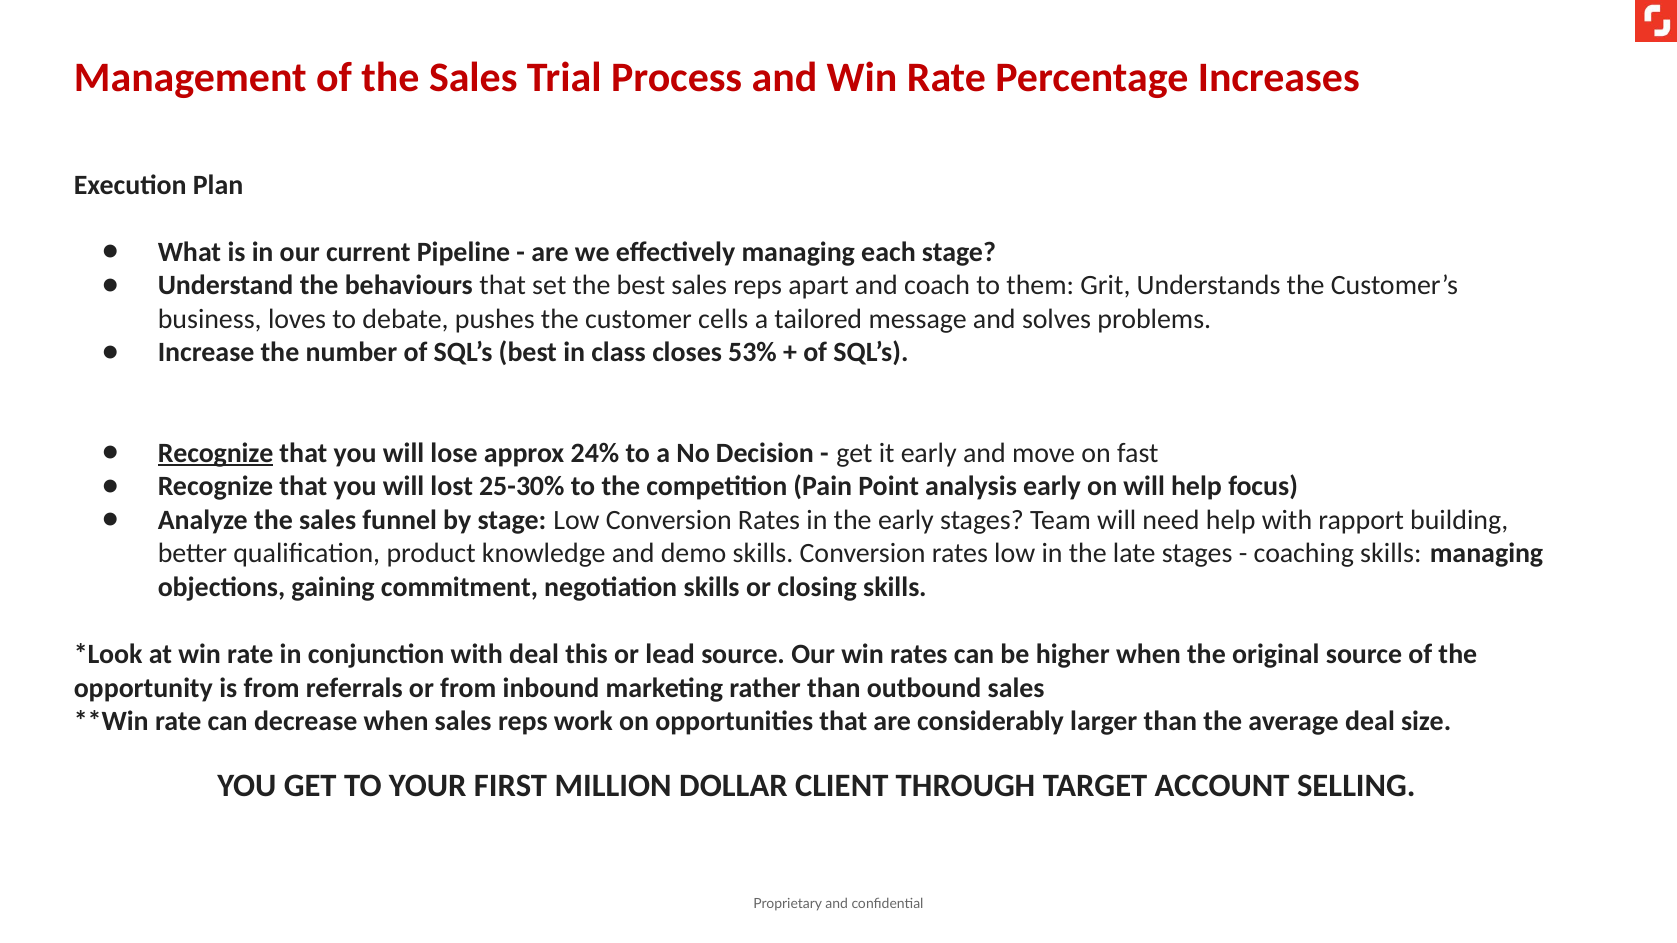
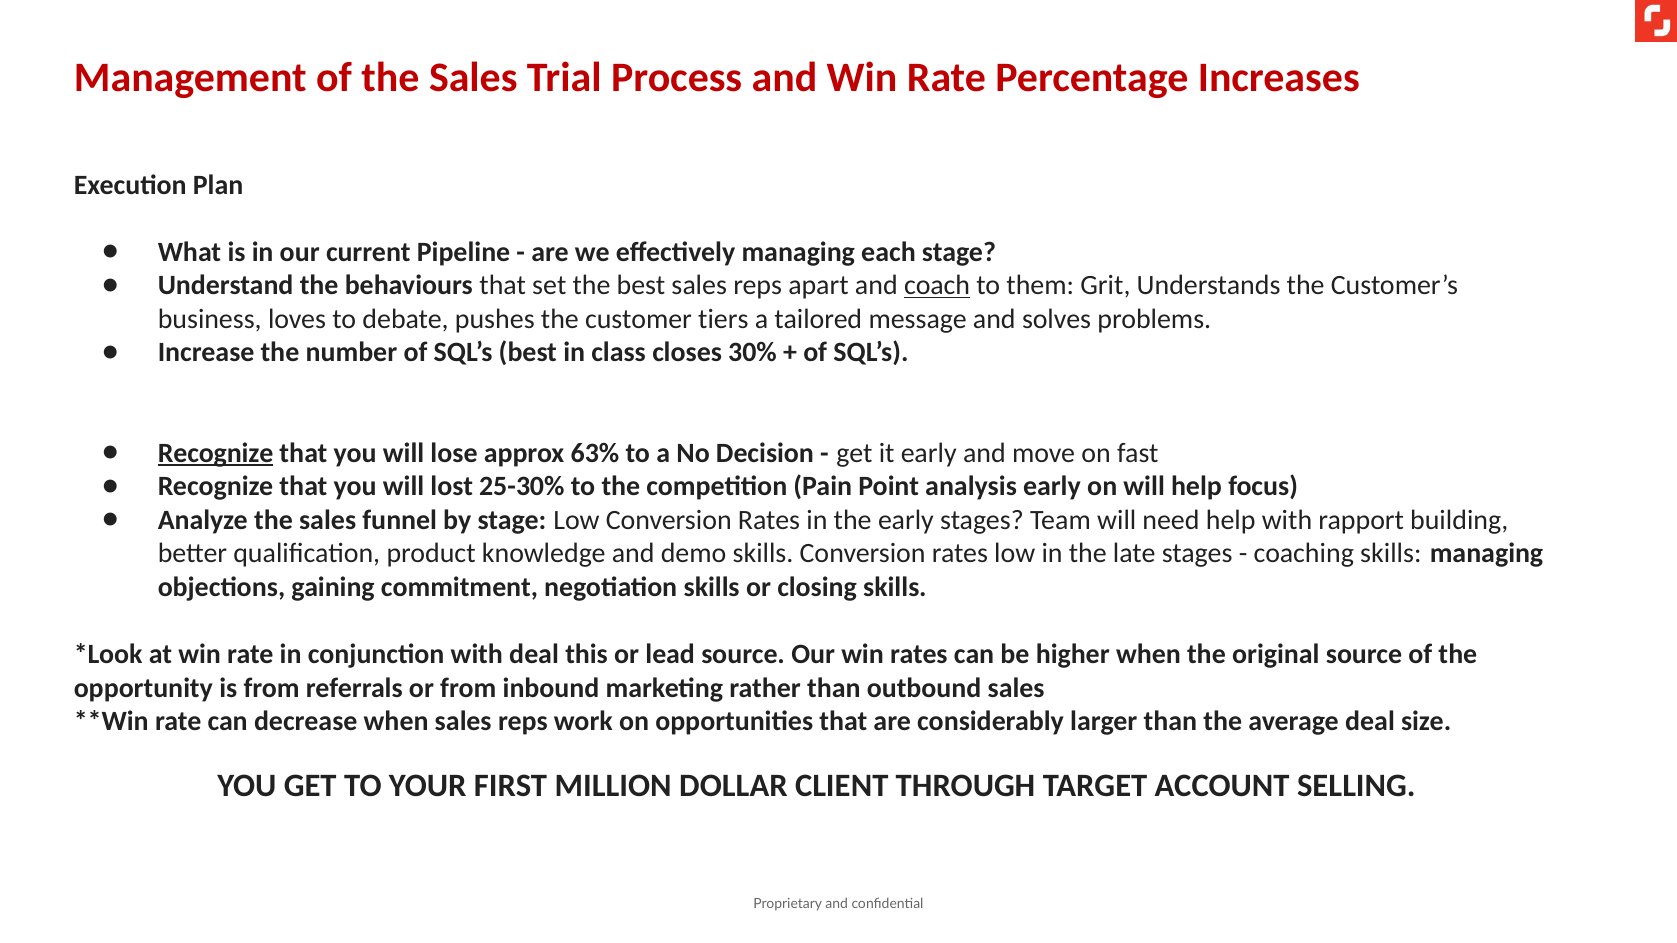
coach underline: none -> present
cells: cells -> tiers
53%: 53% -> 30%
24%: 24% -> 63%
